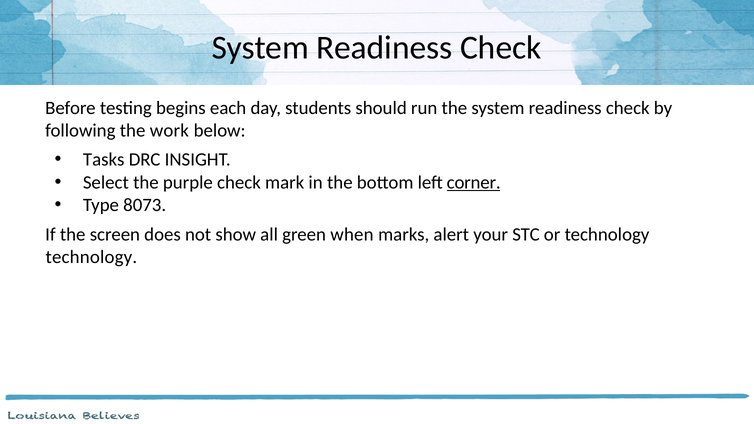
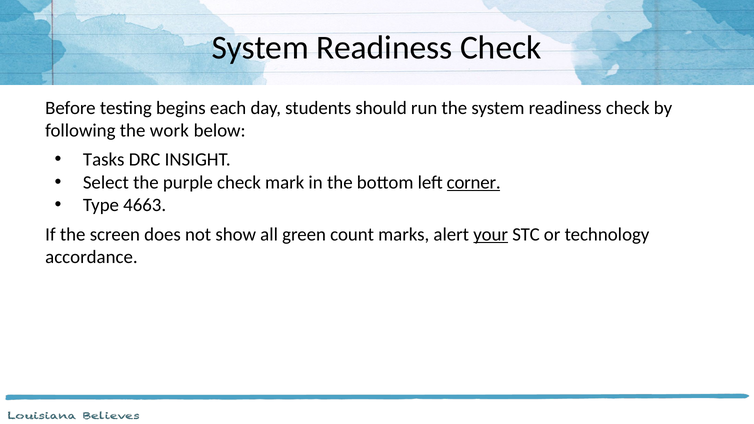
8073: 8073 -> 4663
when: when -> count
your underline: none -> present
technology at (91, 257): technology -> accordance
